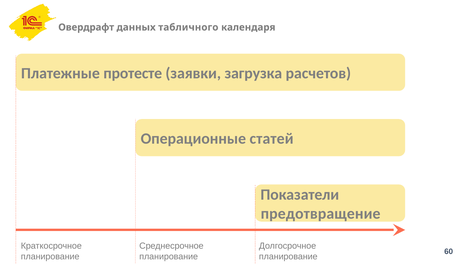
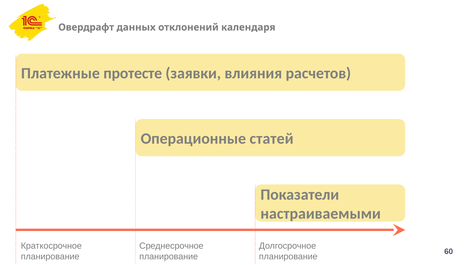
табличного: табличного -> отклонений
загрузка: загрузка -> влияния
предотвращение: предотвращение -> настраиваемыми
